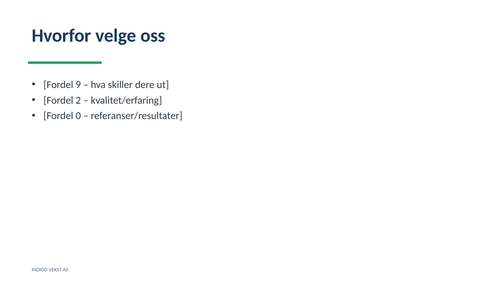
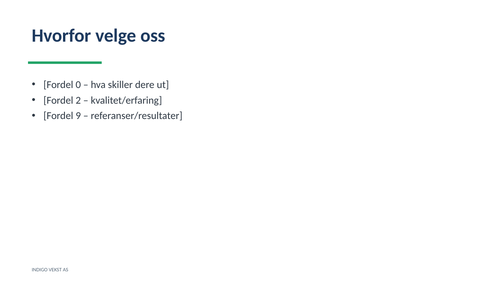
9: 9 -> 0
0: 0 -> 9
